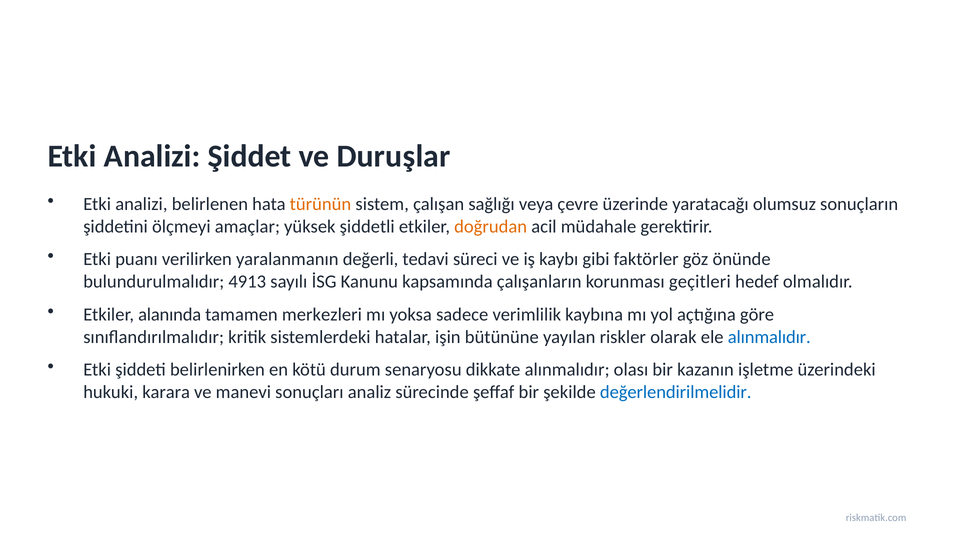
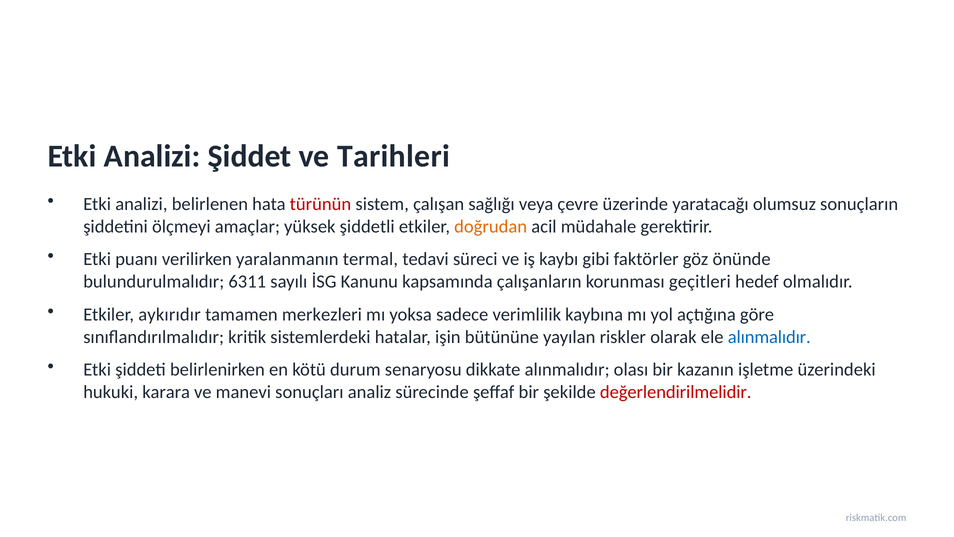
Duruşlar: Duruşlar -> Tarihleri
türünün colour: orange -> red
değerli: değerli -> termal
4913: 4913 -> 6311
alanında: alanında -> aykırıdır
değerlendirilmelidir colour: blue -> red
